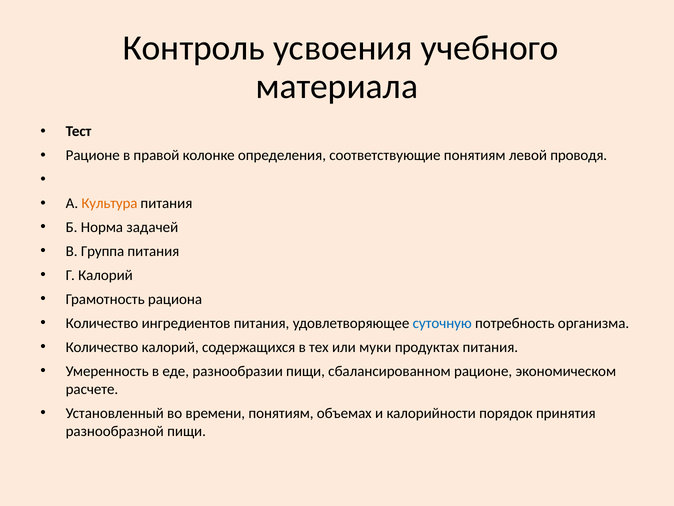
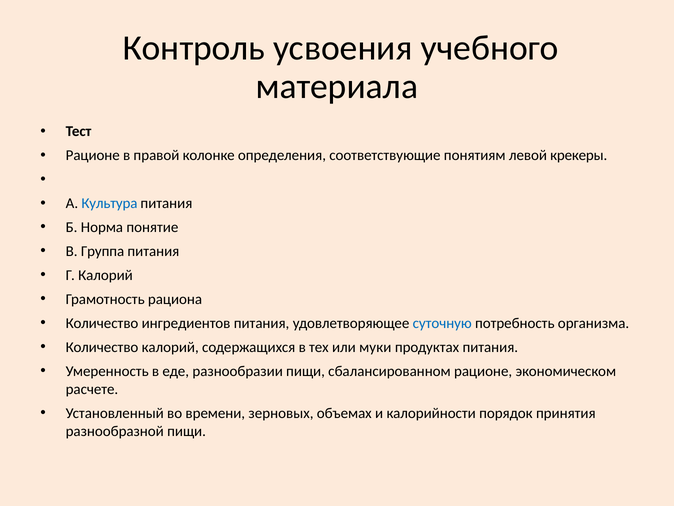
проводя: проводя -> крекеры
Культура colour: orange -> blue
задачей: задачей -> понятие
времени понятиям: понятиям -> зерновых
